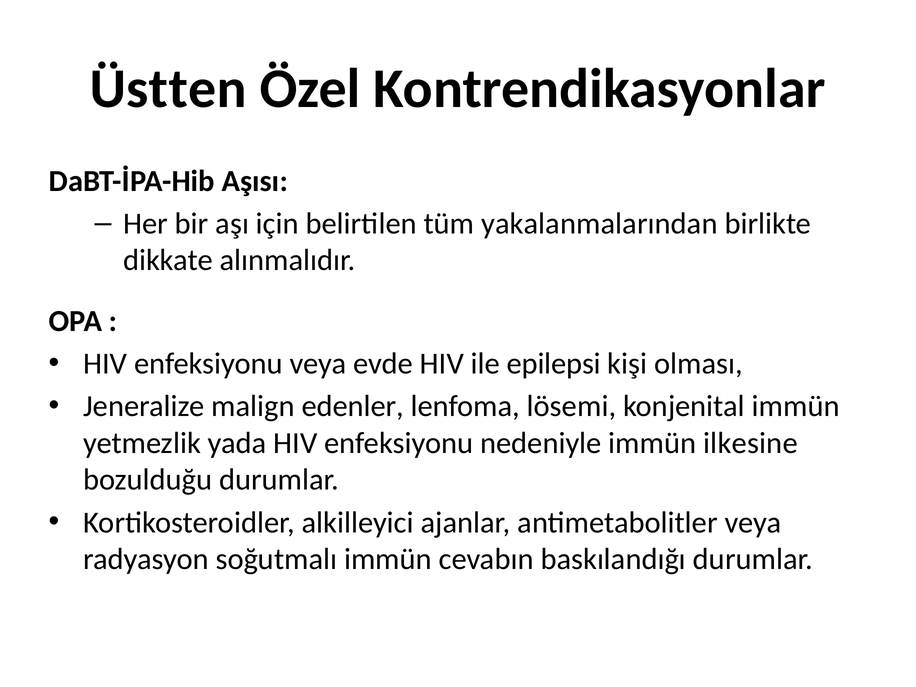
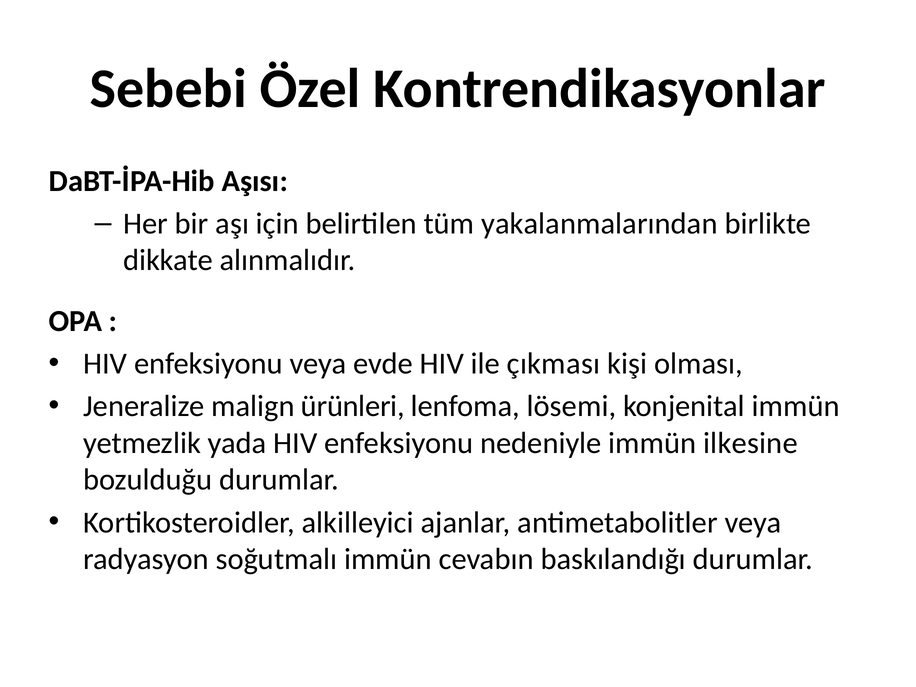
Üstten: Üstten -> Sebebi
epilepsi: epilepsi -> çıkması
edenler: edenler -> ürünleri
